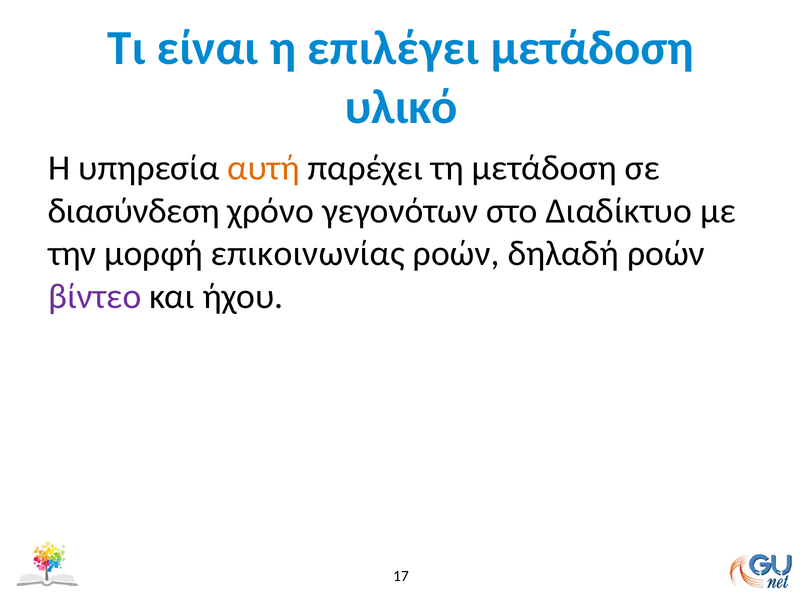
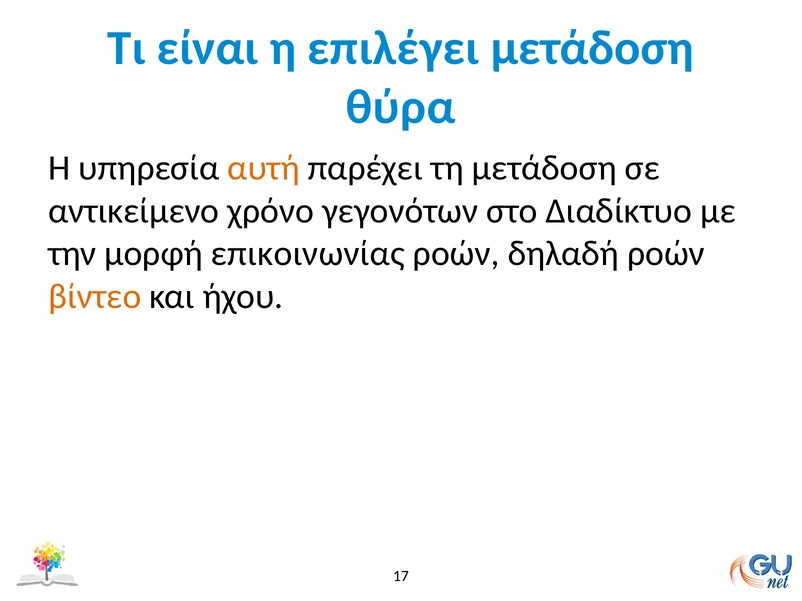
υλικό: υλικό -> θύρα
διασύνδεση: διασύνδεση -> αντικείμενο
βίντεο colour: purple -> orange
